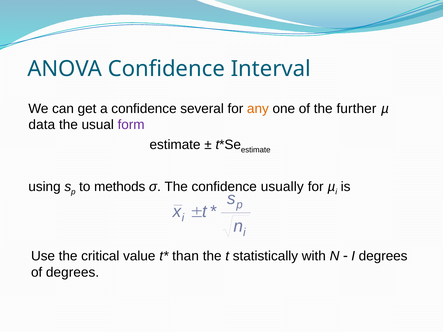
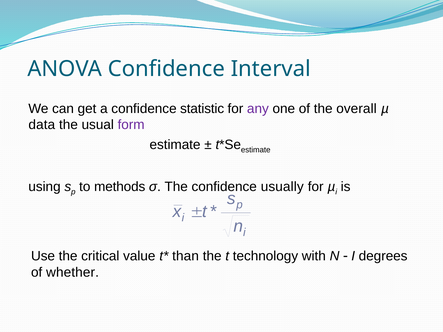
several: several -> statistic
any colour: orange -> purple
further: further -> overall
statistically: statistically -> technology
of degrees: degrees -> whether
